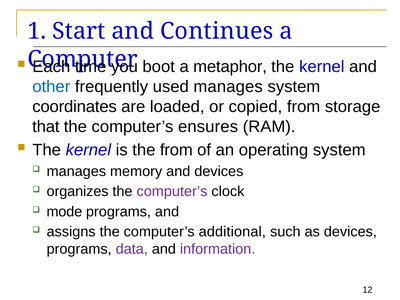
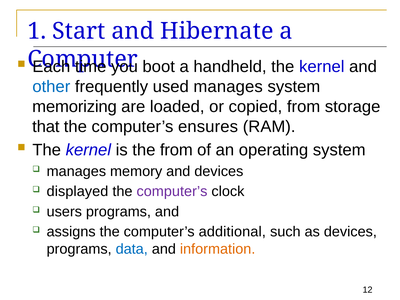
Continues: Continues -> Hibernate
metaphor: metaphor -> handheld
coordinates: coordinates -> memorizing
organizes: organizes -> displayed
mode: mode -> users
data colour: purple -> blue
information colour: purple -> orange
